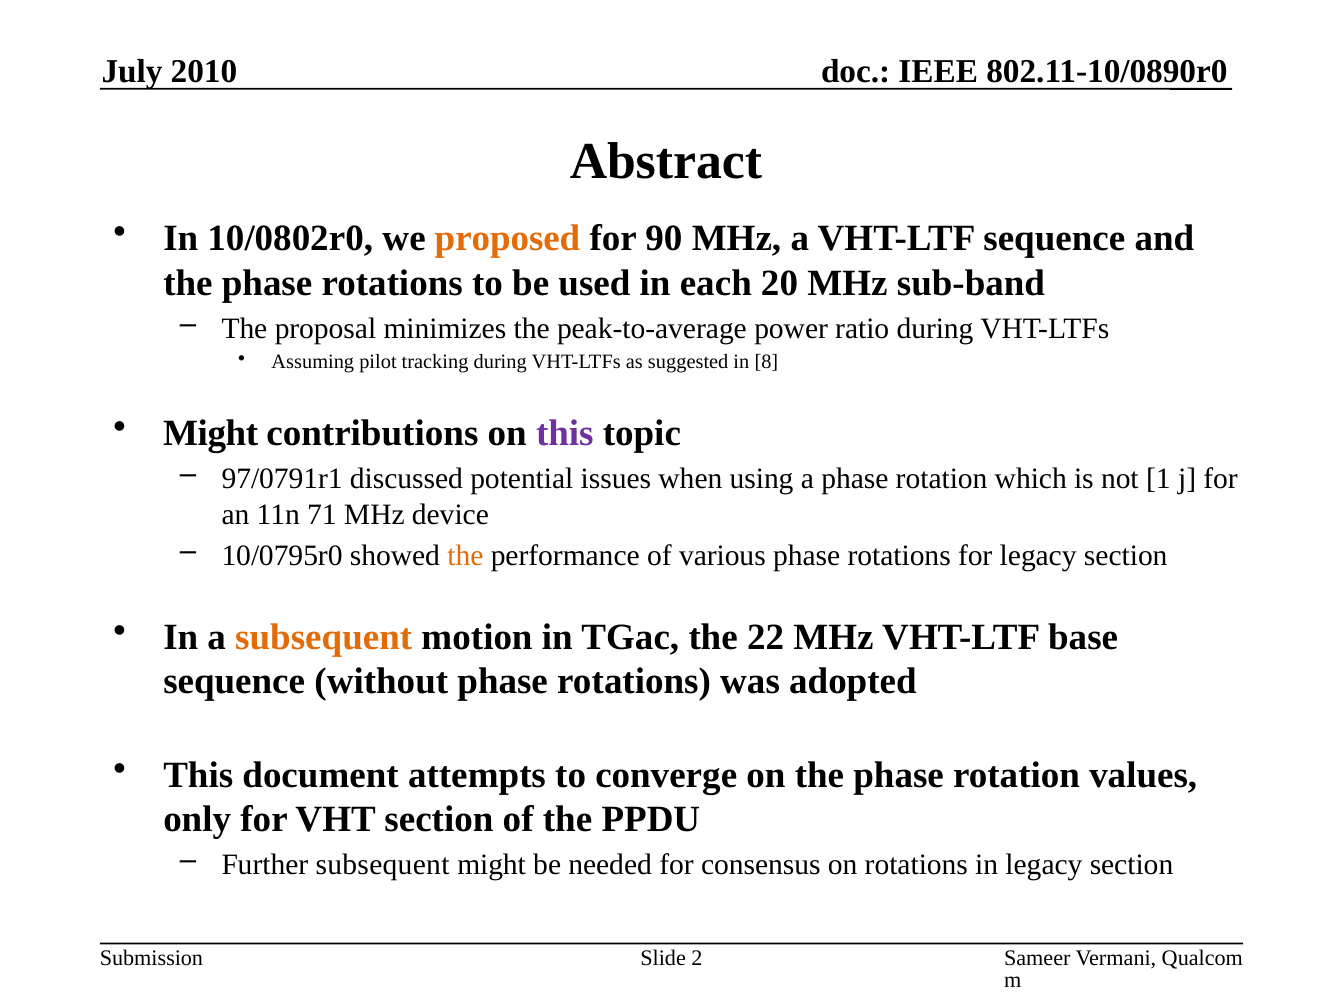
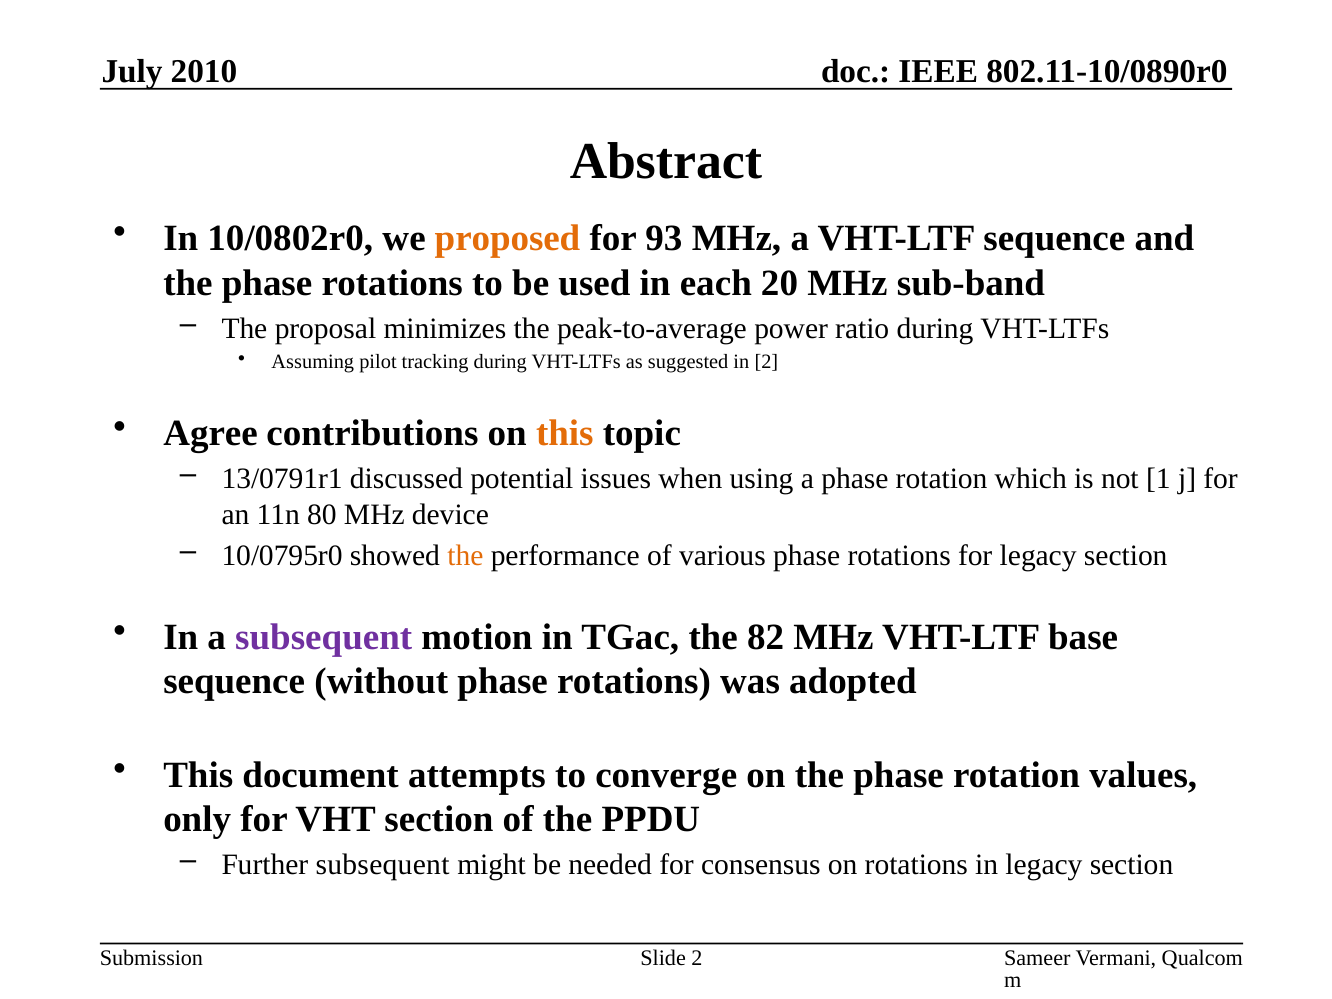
90: 90 -> 93
in 8: 8 -> 2
Might at (211, 433): Might -> Agree
this at (565, 433) colour: purple -> orange
97/0791r1: 97/0791r1 -> 13/0791r1
71: 71 -> 80
subsequent at (324, 637) colour: orange -> purple
22: 22 -> 82
